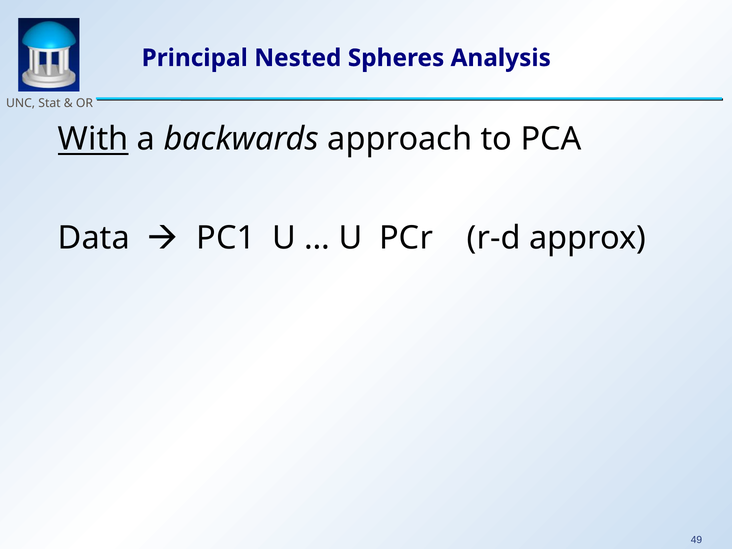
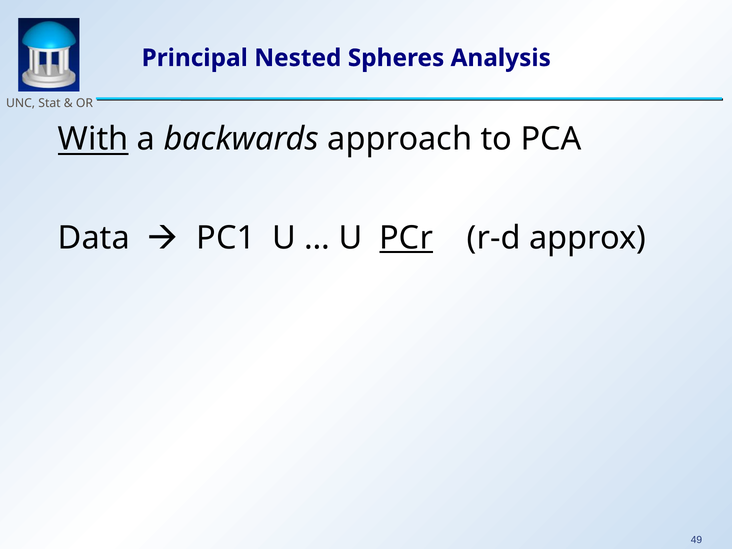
PCr underline: none -> present
